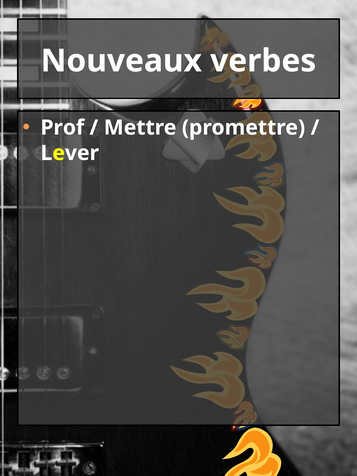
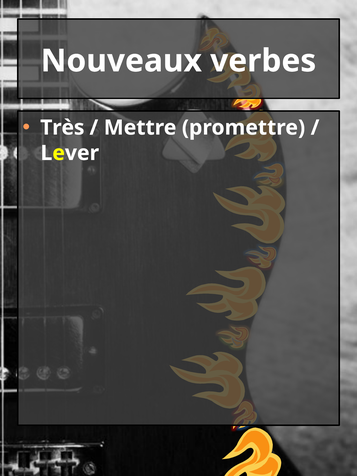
Prof: Prof -> Très
